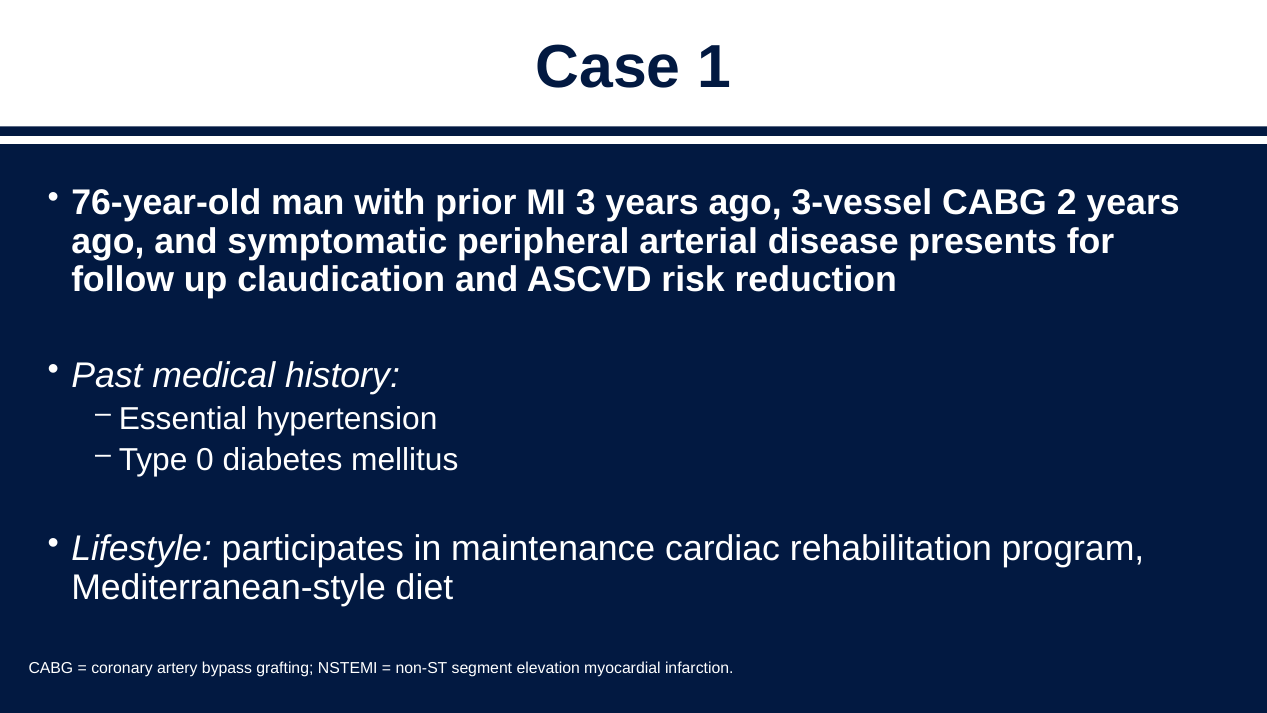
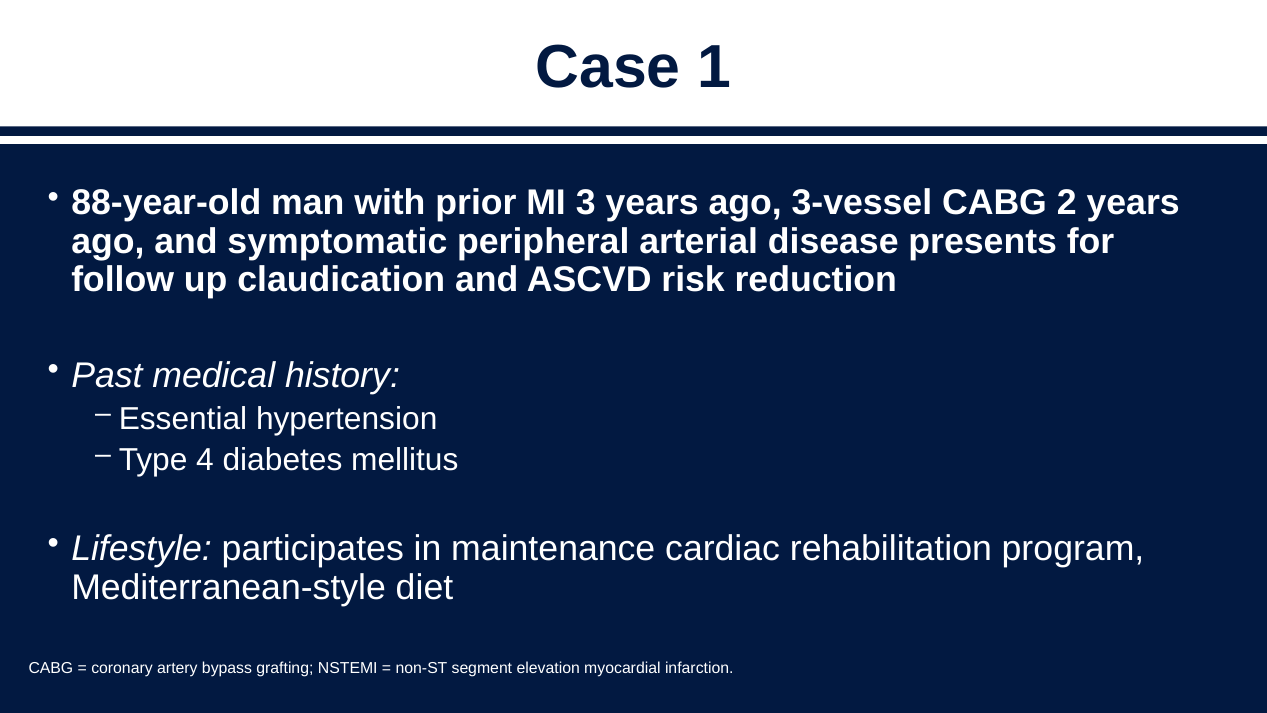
76-year-old: 76-year-old -> 88-year-old
0: 0 -> 4
